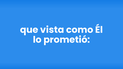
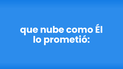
vista: vista -> nube
